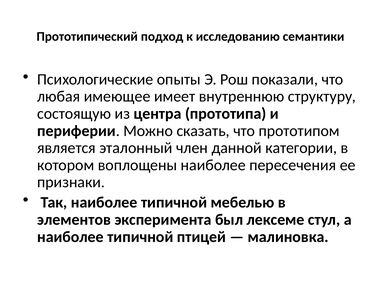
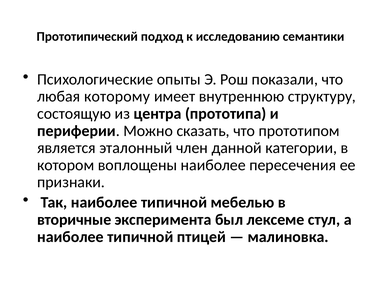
имеющее: имеющее -> которому
элементов: элементов -> вторичные
